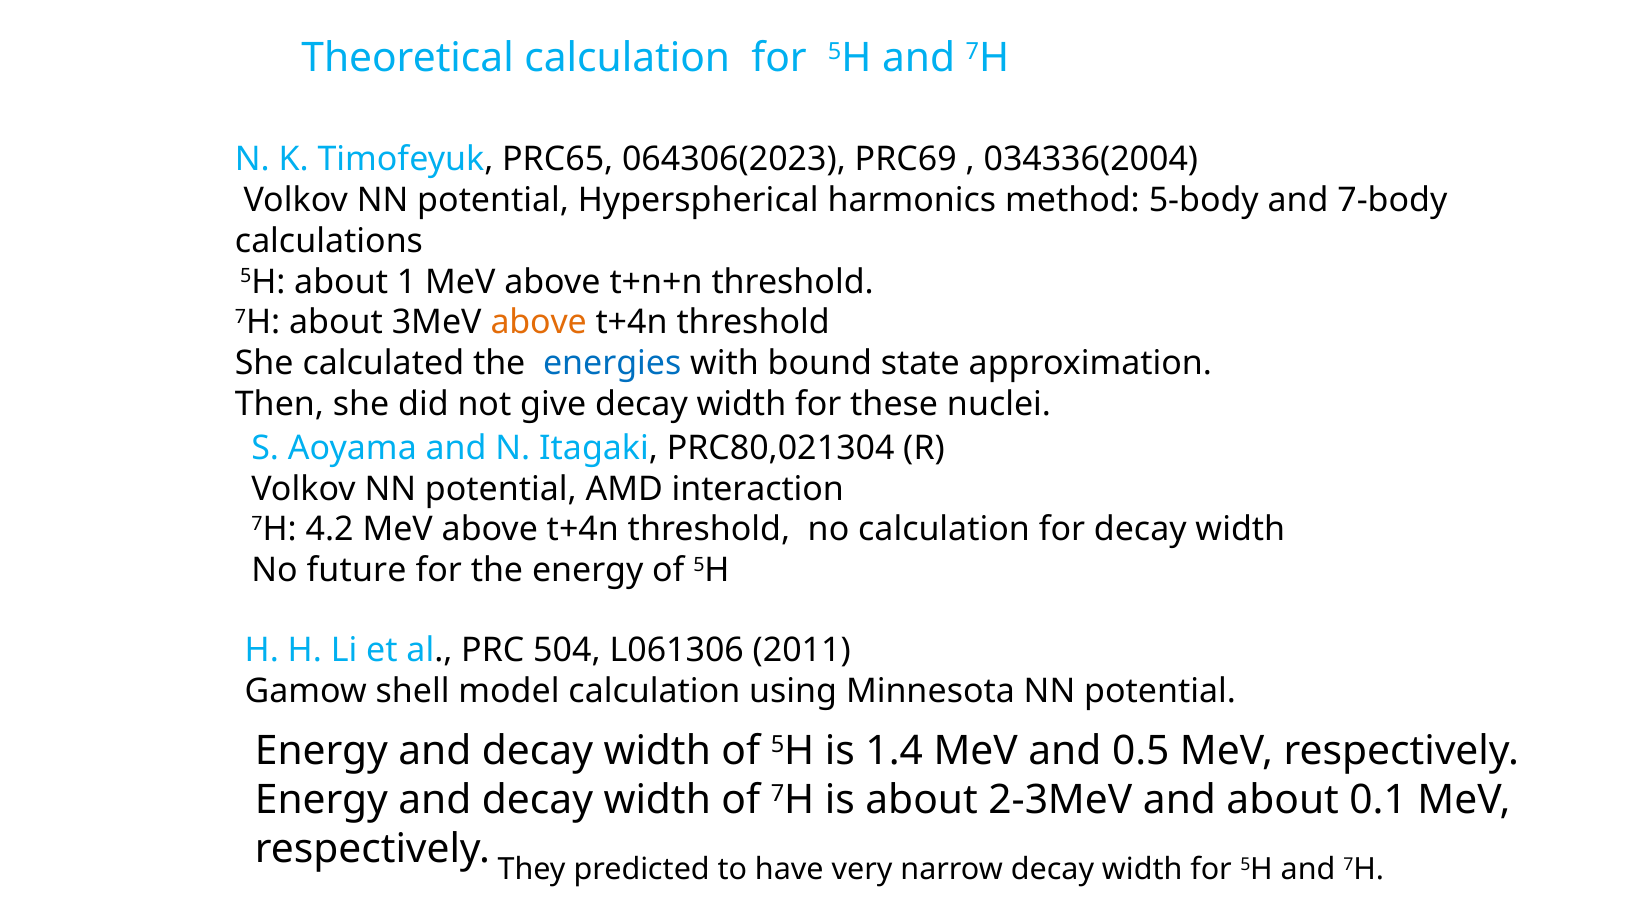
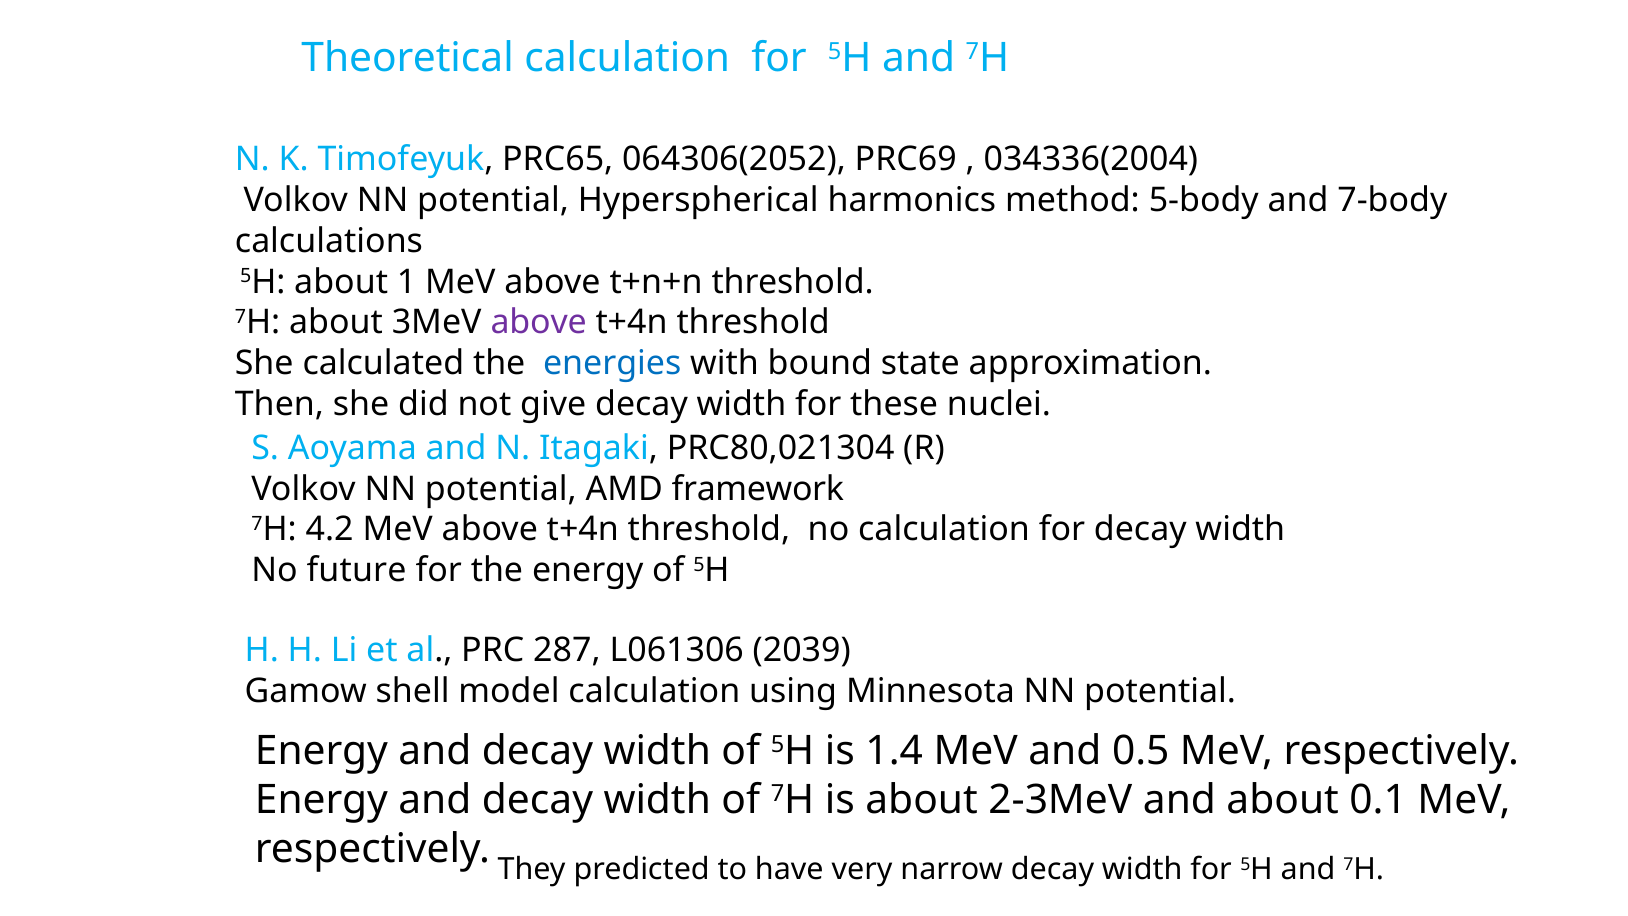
064306(2023: 064306(2023 -> 064306(2052
above at (539, 323) colour: orange -> purple
interaction: interaction -> framework
504: 504 -> 287
2011: 2011 -> 2039
